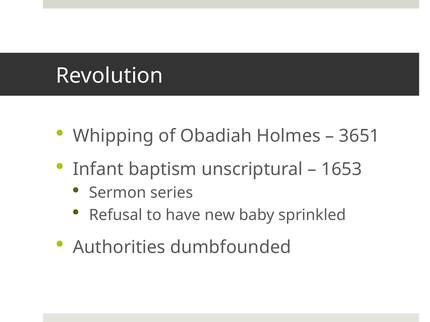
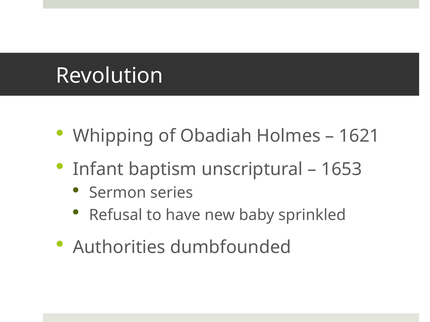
3651: 3651 -> 1621
